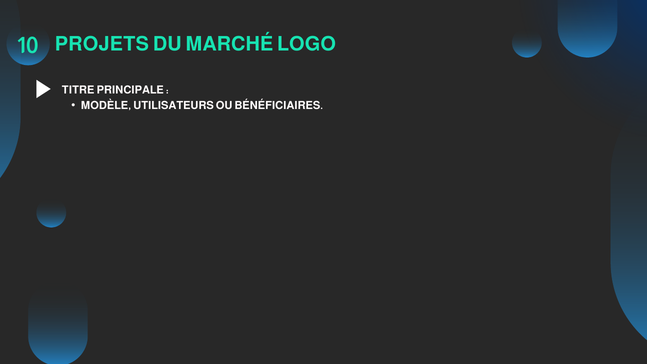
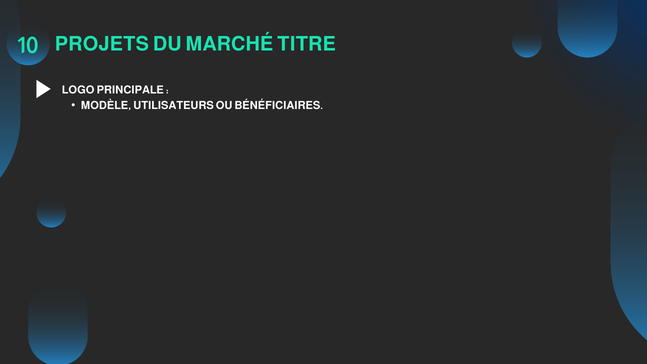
LOGO: LOGO -> TITRE
TITRE: TITRE -> LOGO
